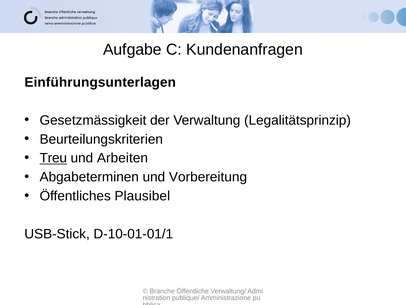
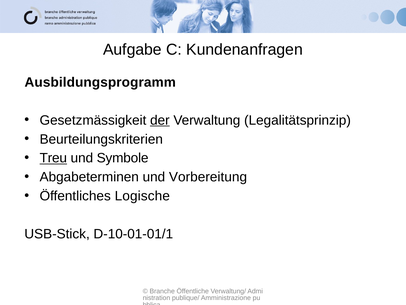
Einführungsunterlagen: Einführungsunterlagen -> Ausbildungsprogramm
der underline: none -> present
Arbeiten: Arbeiten -> Symbole
Plausibel: Plausibel -> Logische
